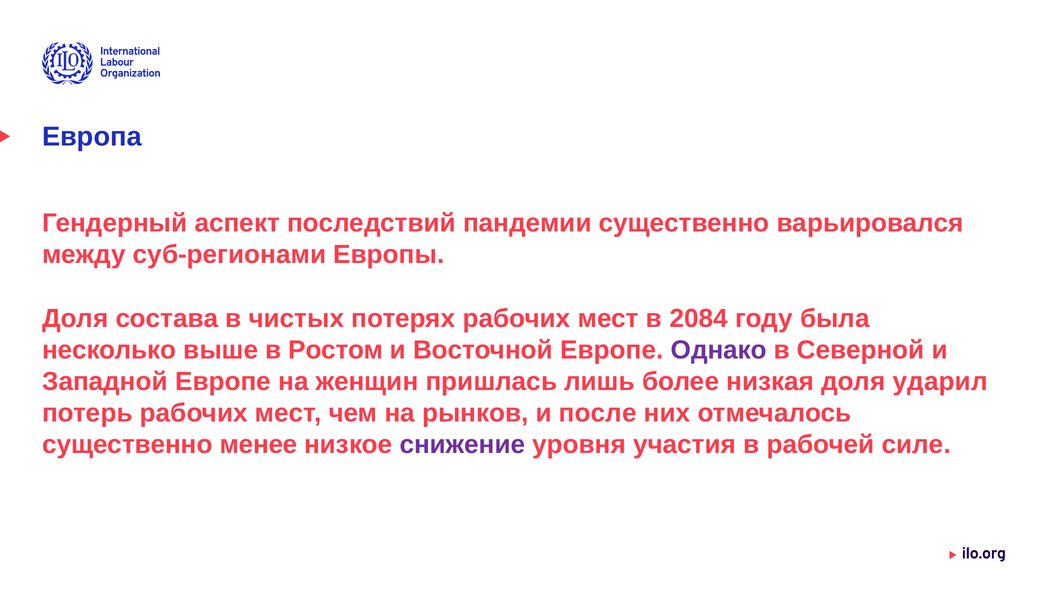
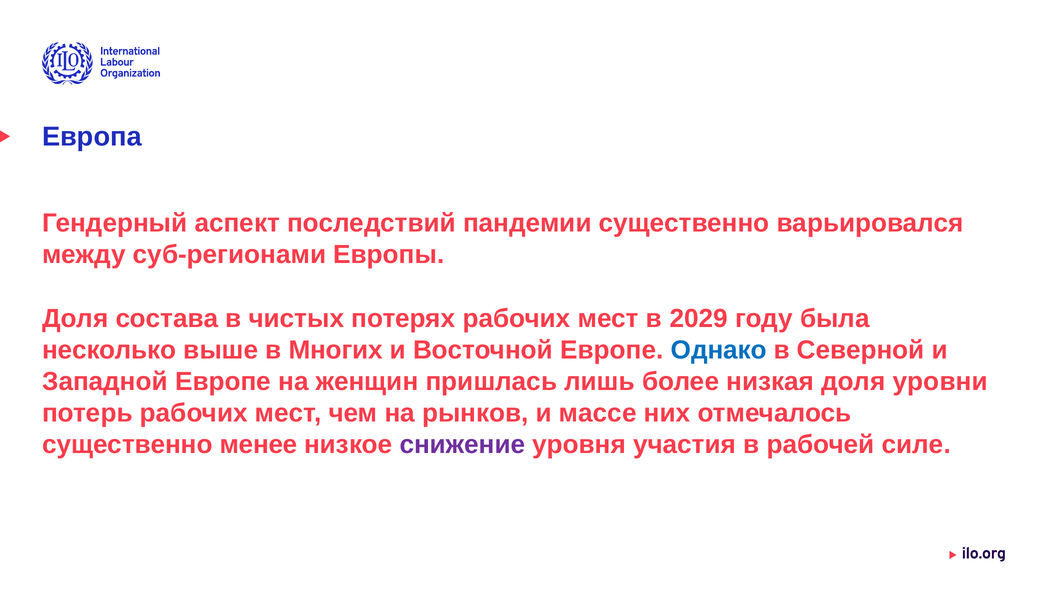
2084: 2084 -> 2029
Ростом: Ростом -> Многих
Однако colour: purple -> blue
ударил: ударил -> уровни
после: после -> массе
